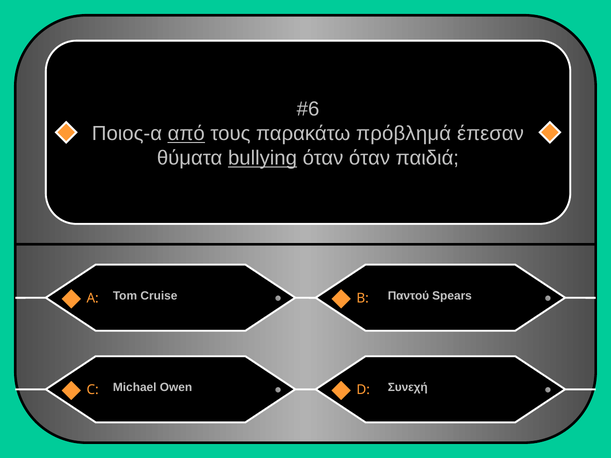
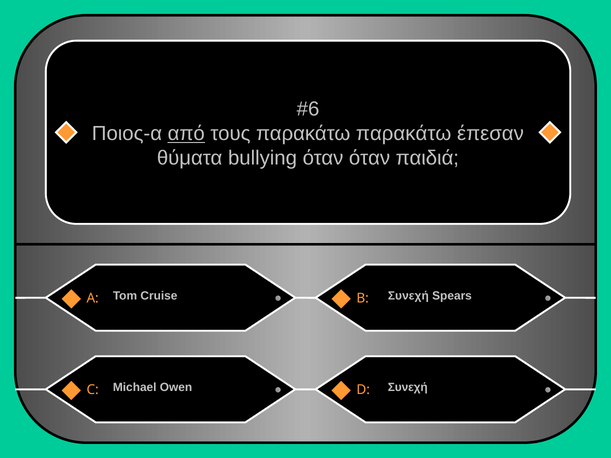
παρακάτω πρόβλημά: πρόβλημά -> παρακάτω
bullying underline: present -> none
Cruise Παντού: Παντού -> Συνεχή
